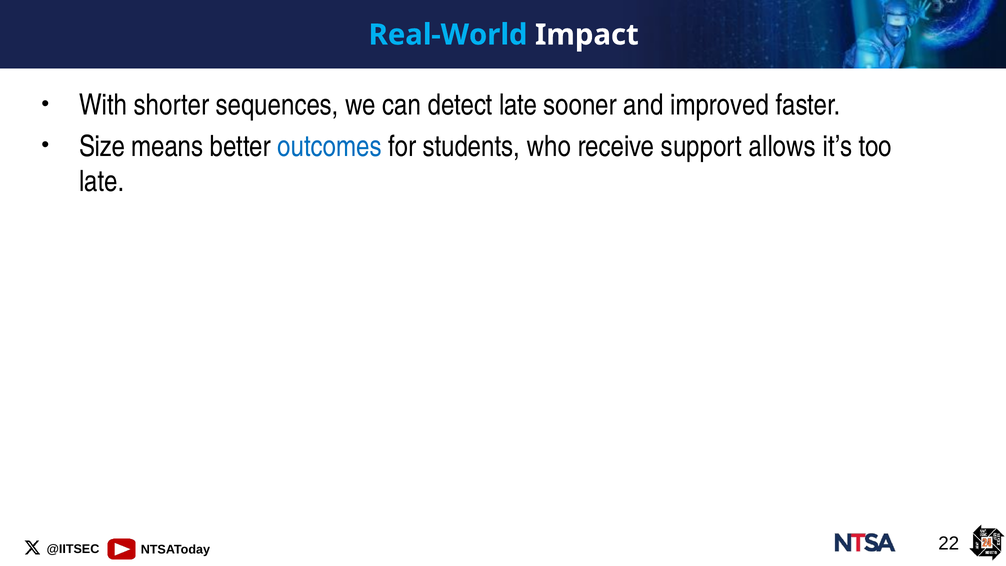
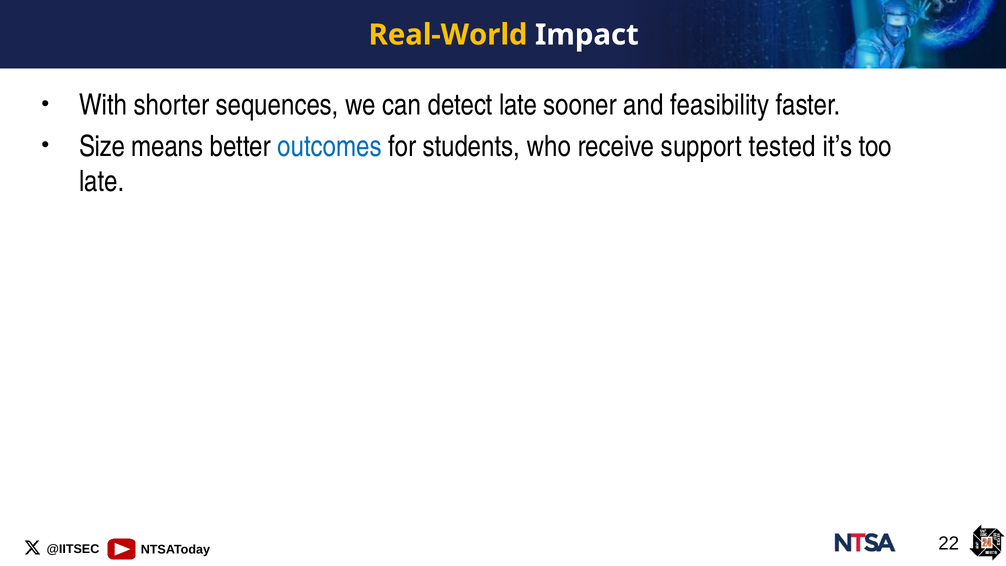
Real-World colour: light blue -> yellow
improved: improved -> feasibility
allows: allows -> tested
